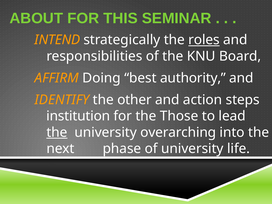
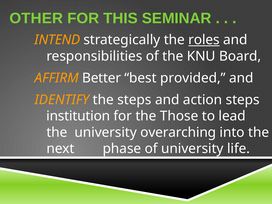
ABOUT: ABOUT -> OTHER
Doing: Doing -> Better
authority: authority -> provided
the other: other -> steps
the at (57, 132) underline: present -> none
